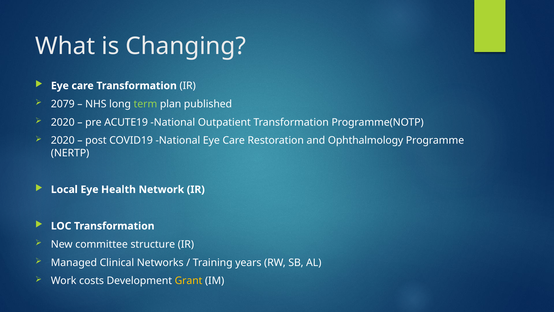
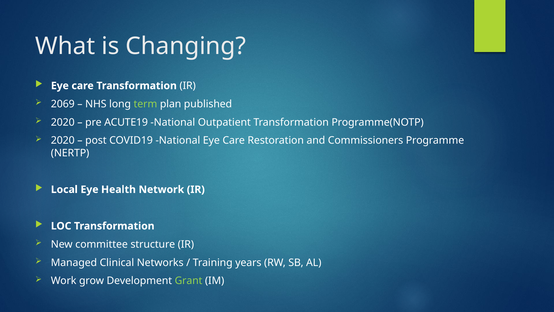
2079: 2079 -> 2069
Ophthalmology: Ophthalmology -> Commissioners
costs: costs -> grow
Grant colour: yellow -> light green
